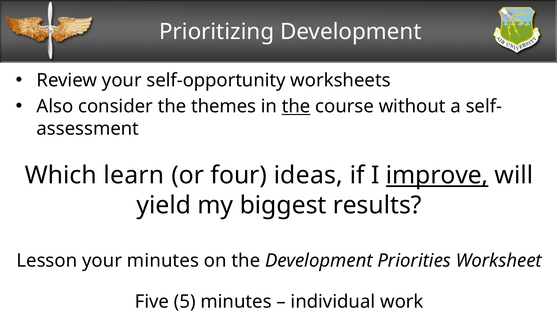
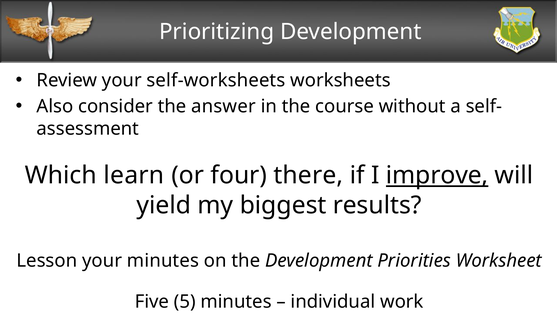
self-opportunity: self-opportunity -> self-worksheets
themes: themes -> answer
the at (296, 106) underline: present -> none
ideas: ideas -> there
